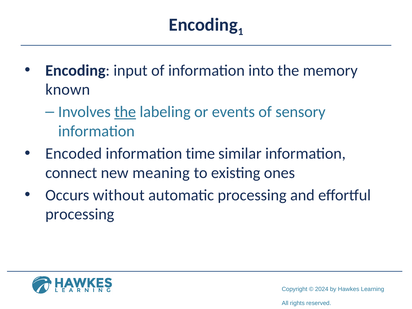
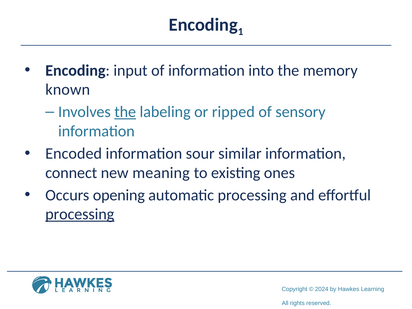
events: events -> ripped
time: time -> sour
without: without -> opening
processing at (80, 214) underline: none -> present
